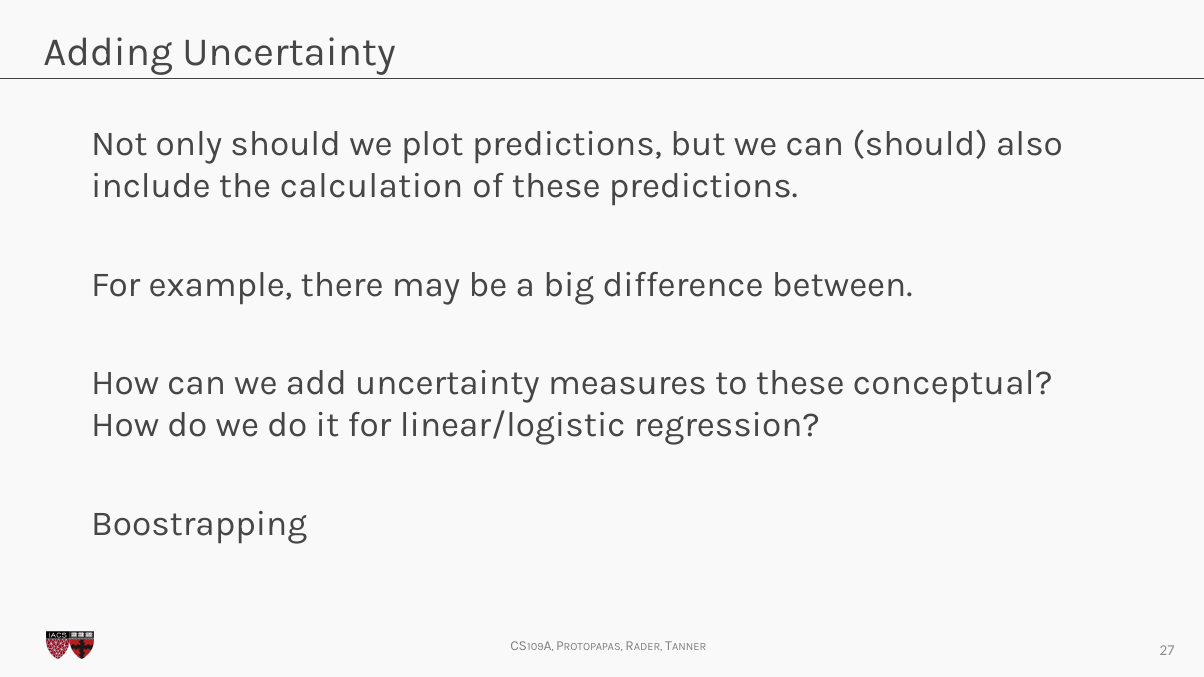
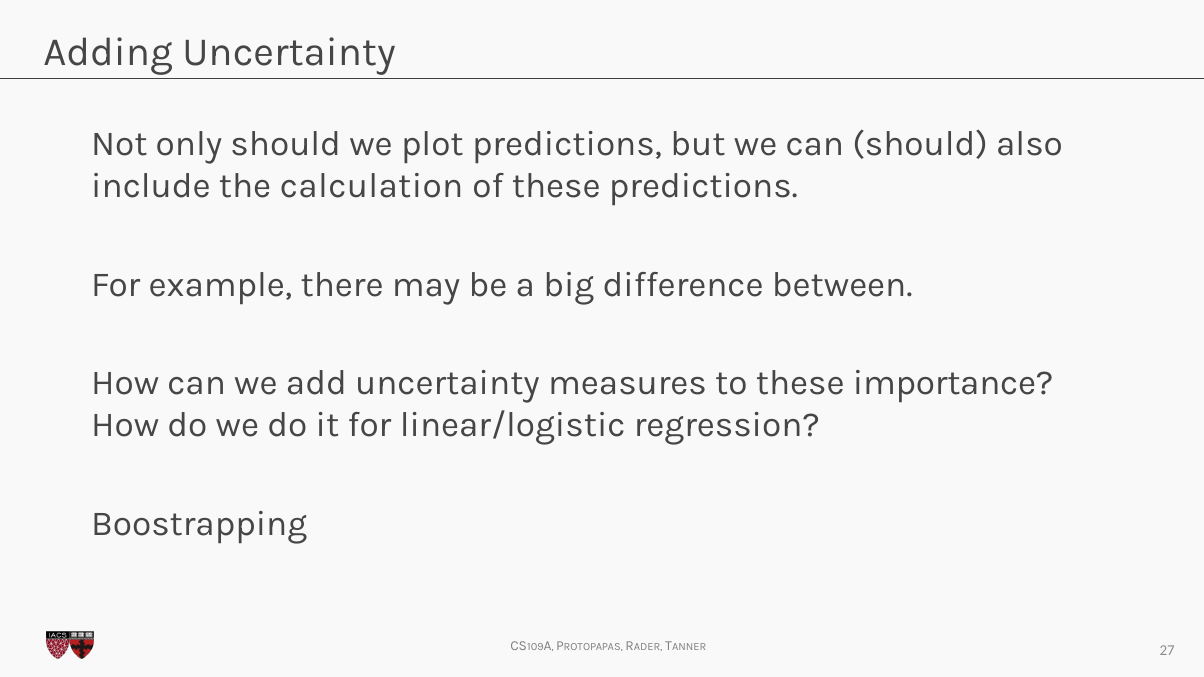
conceptual: conceptual -> importance
